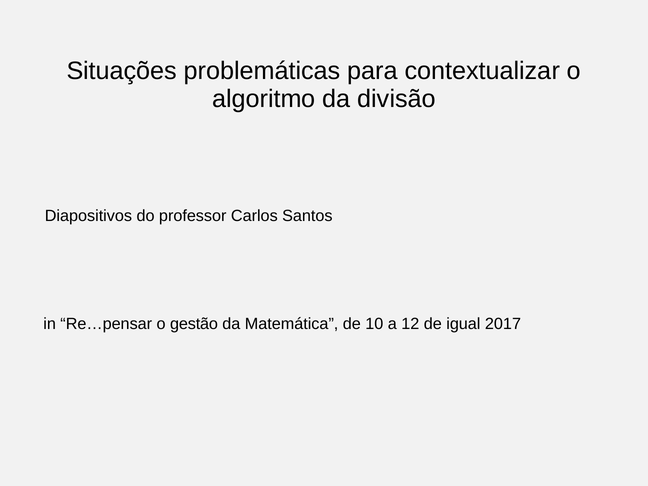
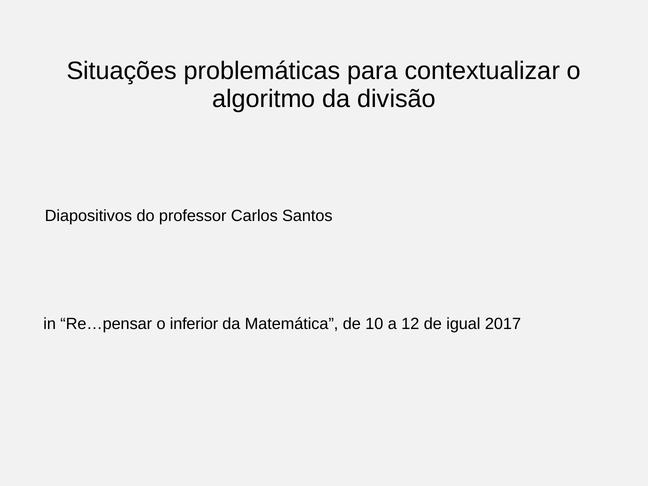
gestão: gestão -> inferior
